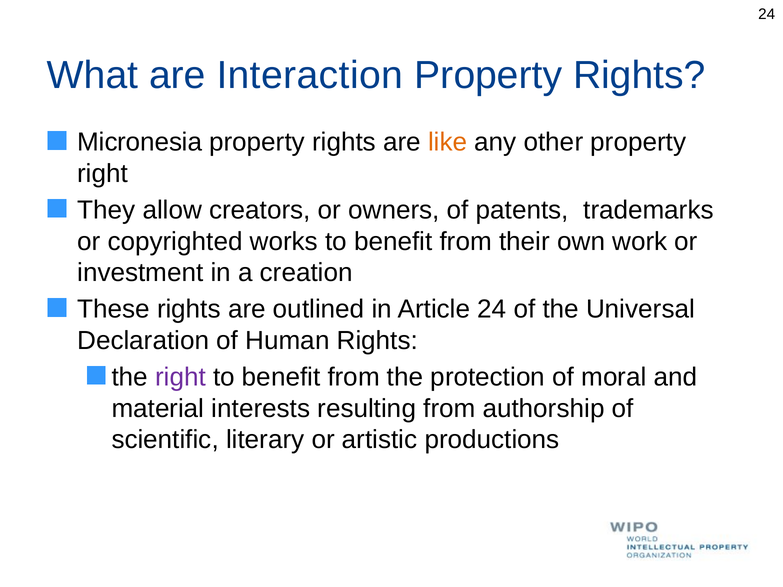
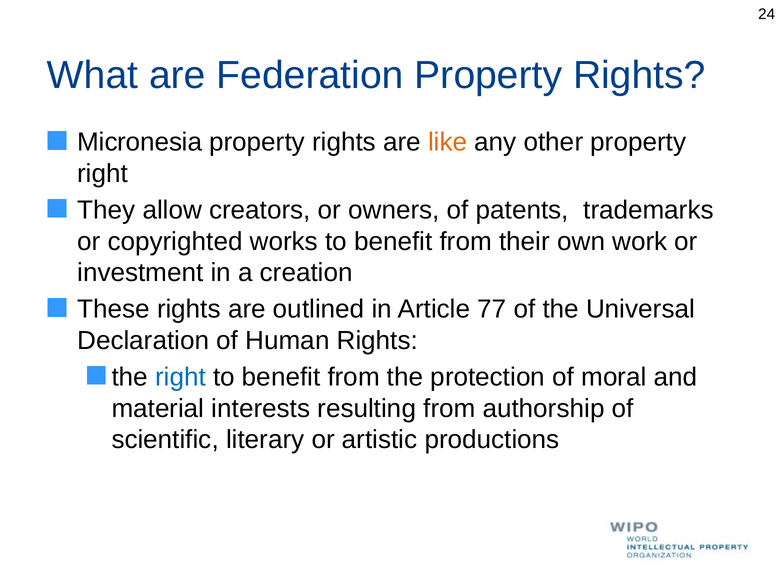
Interaction: Interaction -> Federation
Article 24: 24 -> 77
right at (180, 377) colour: purple -> blue
